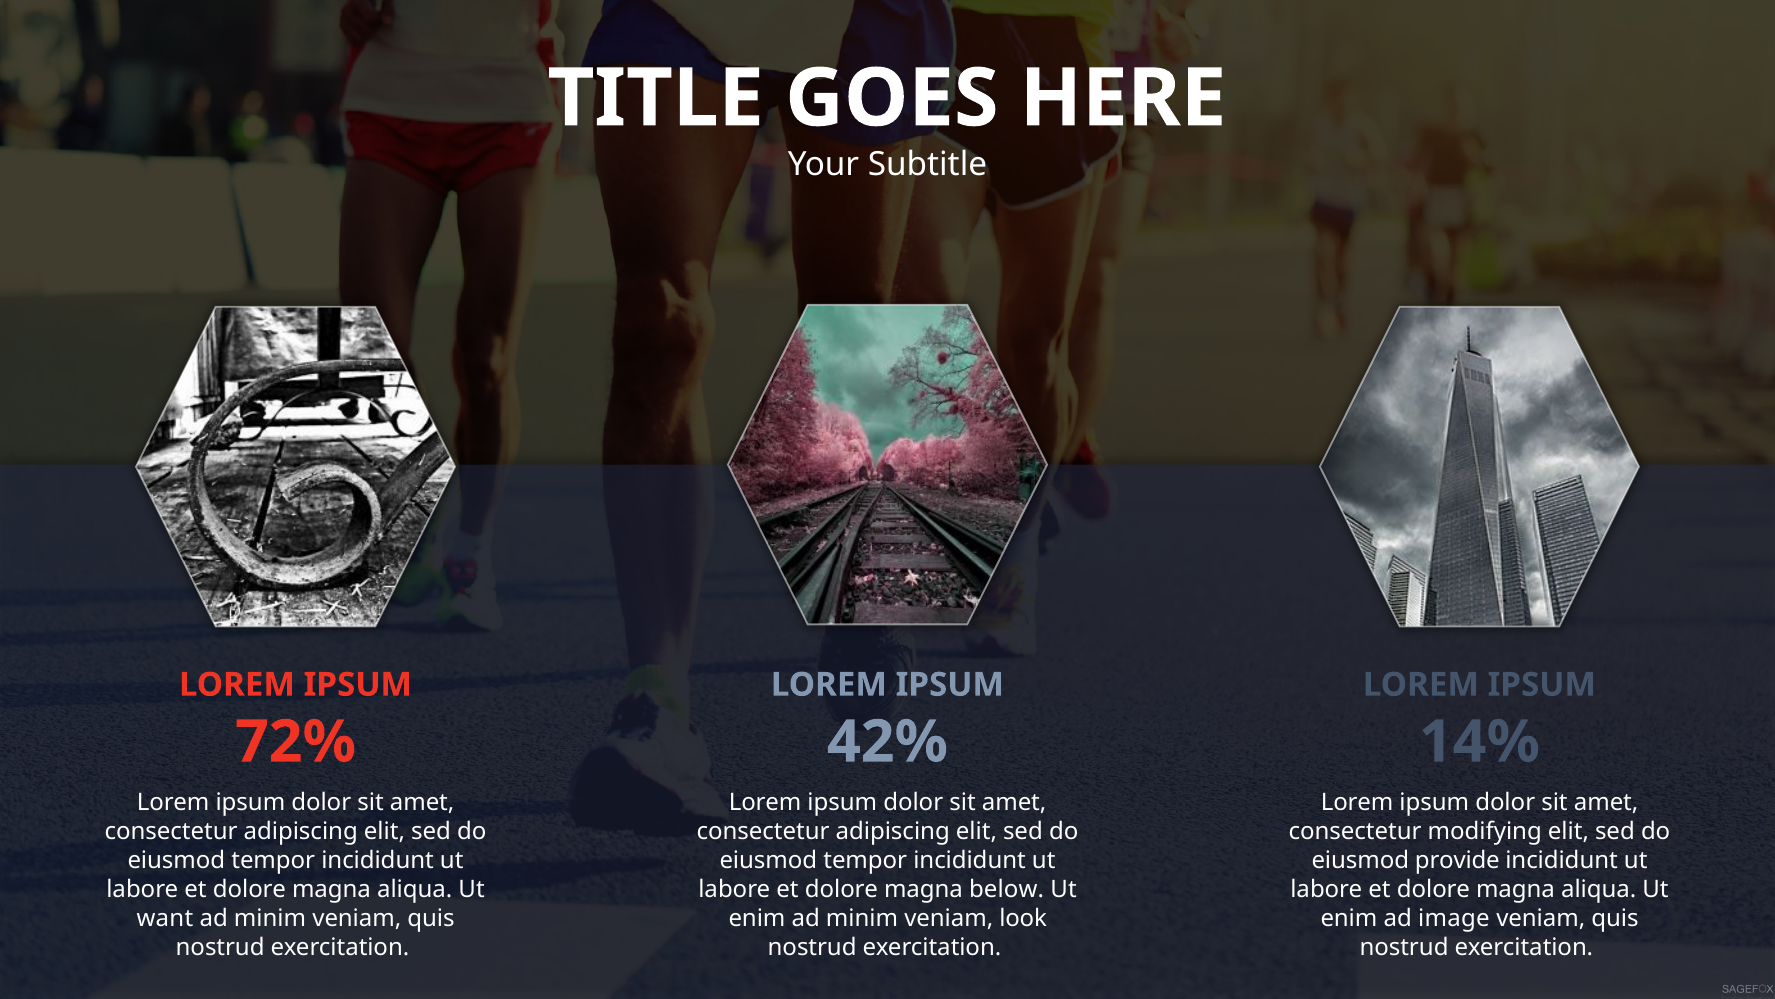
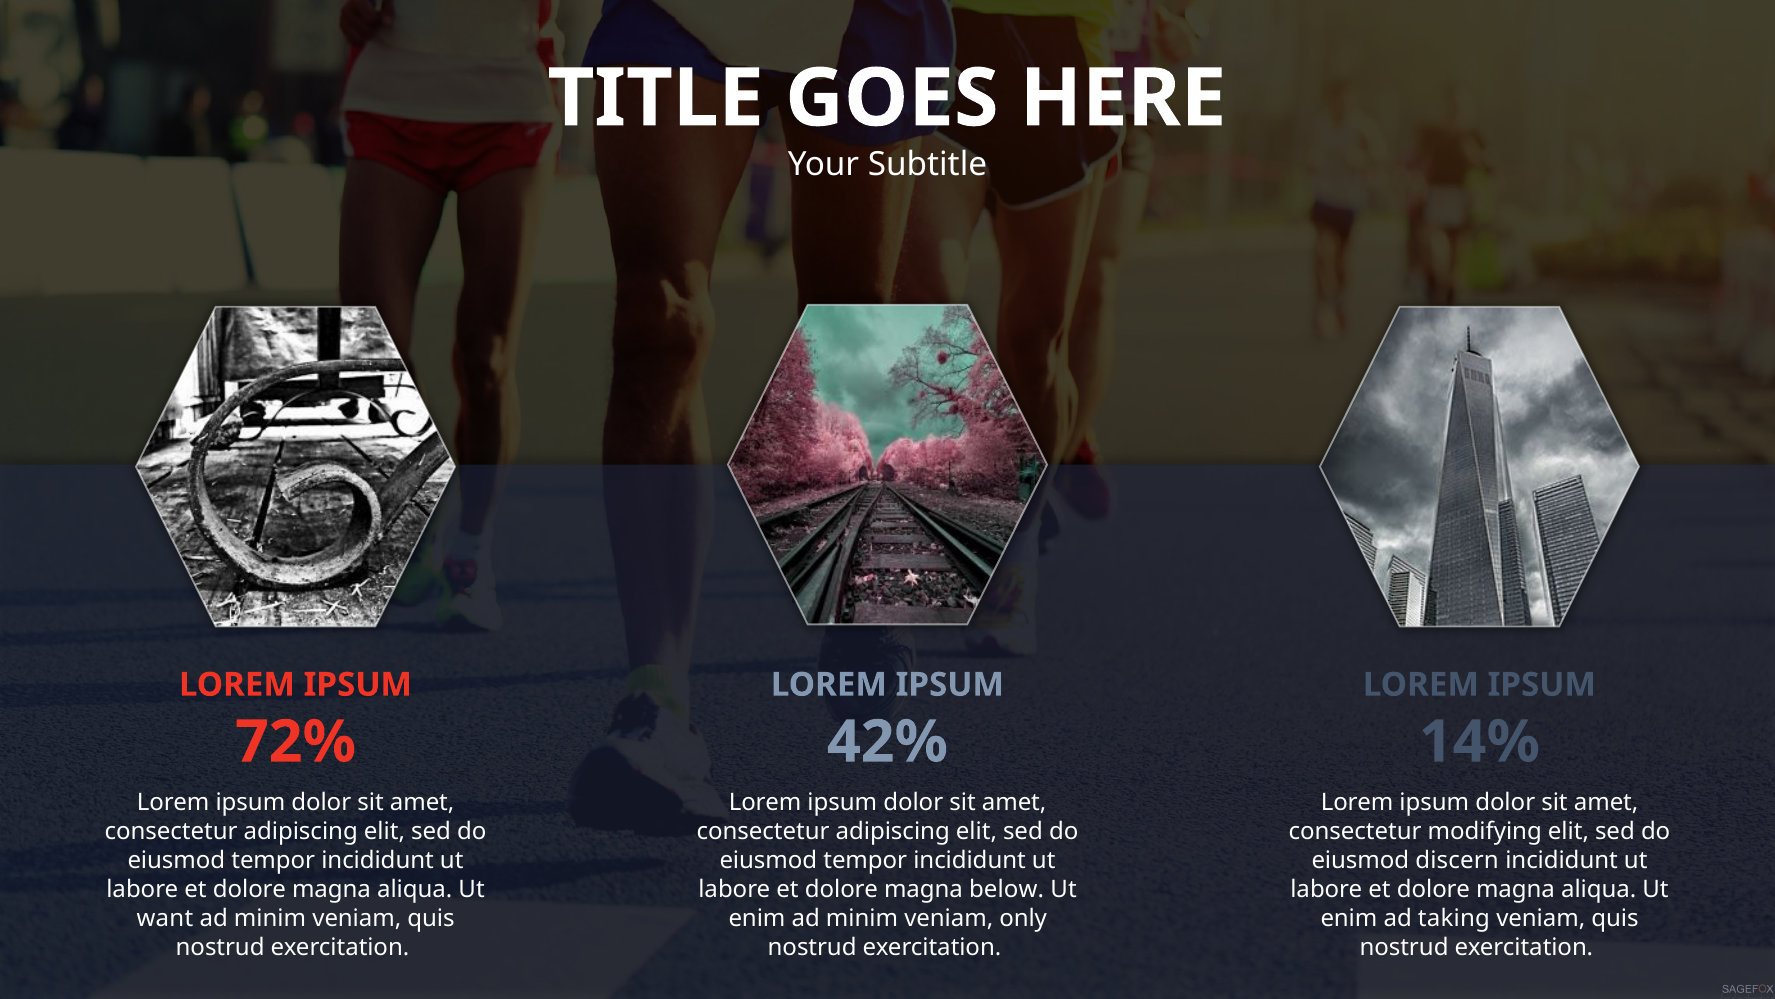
provide: provide -> discern
look: look -> only
image: image -> taking
